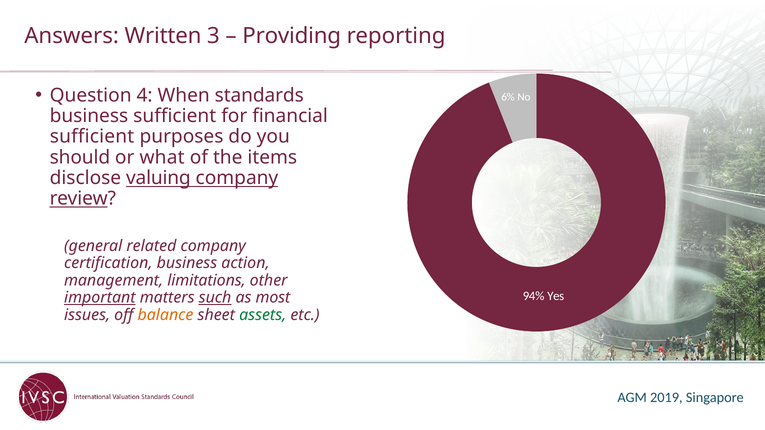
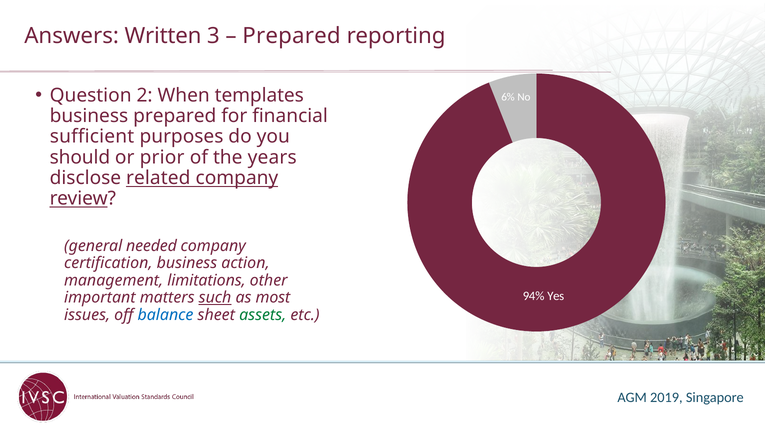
Providing at (292, 36): Providing -> Prepared
4: 4 -> 2
standards: standards -> templates
business sufficient: sufficient -> prepared
what: what -> prior
items: items -> years
valuing: valuing -> related
related: related -> needed
important underline: present -> none
balance colour: orange -> blue
